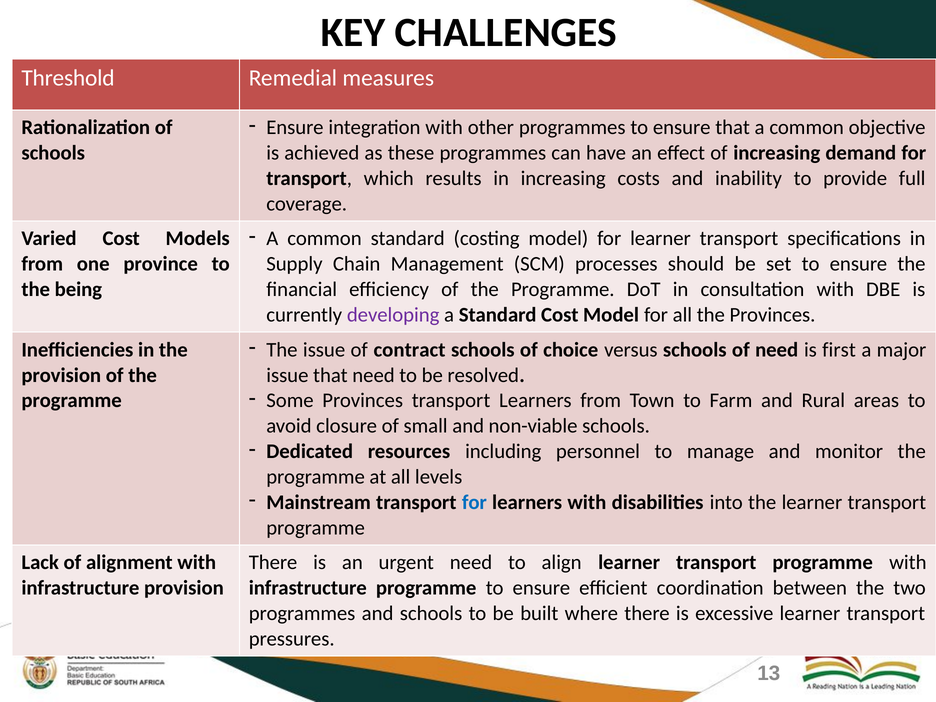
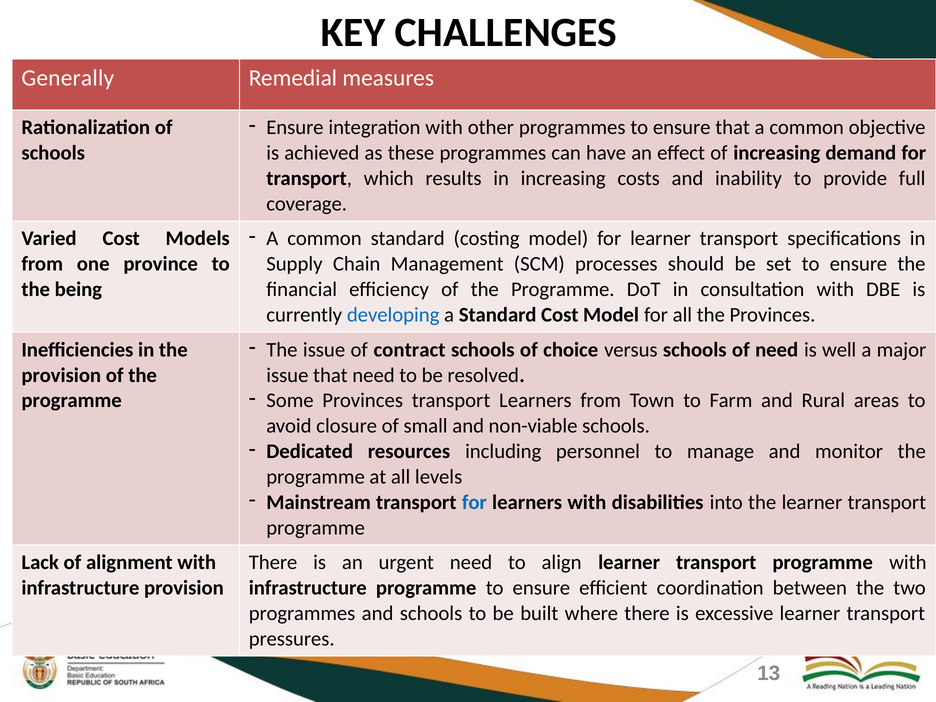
Threshold: Threshold -> Generally
developing colour: purple -> blue
first: first -> well
